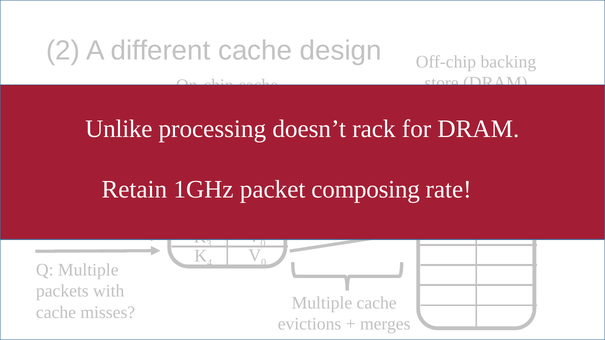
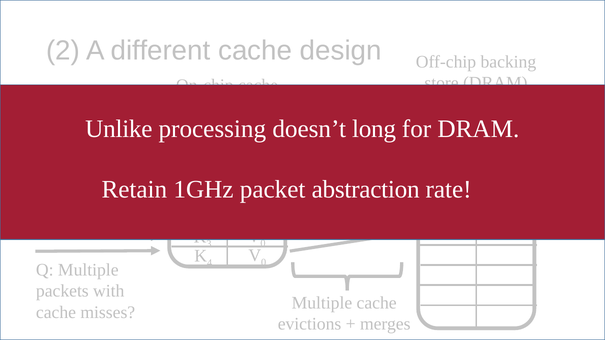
rack: rack -> long
composing: composing -> abstraction
